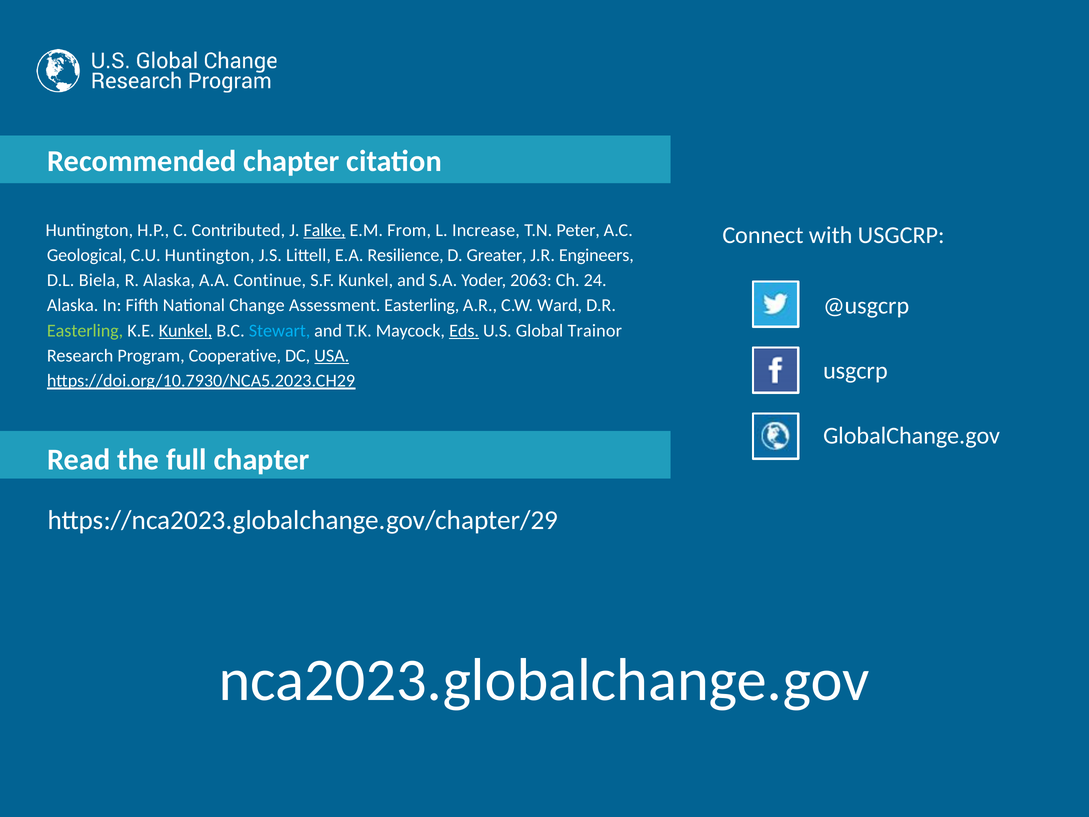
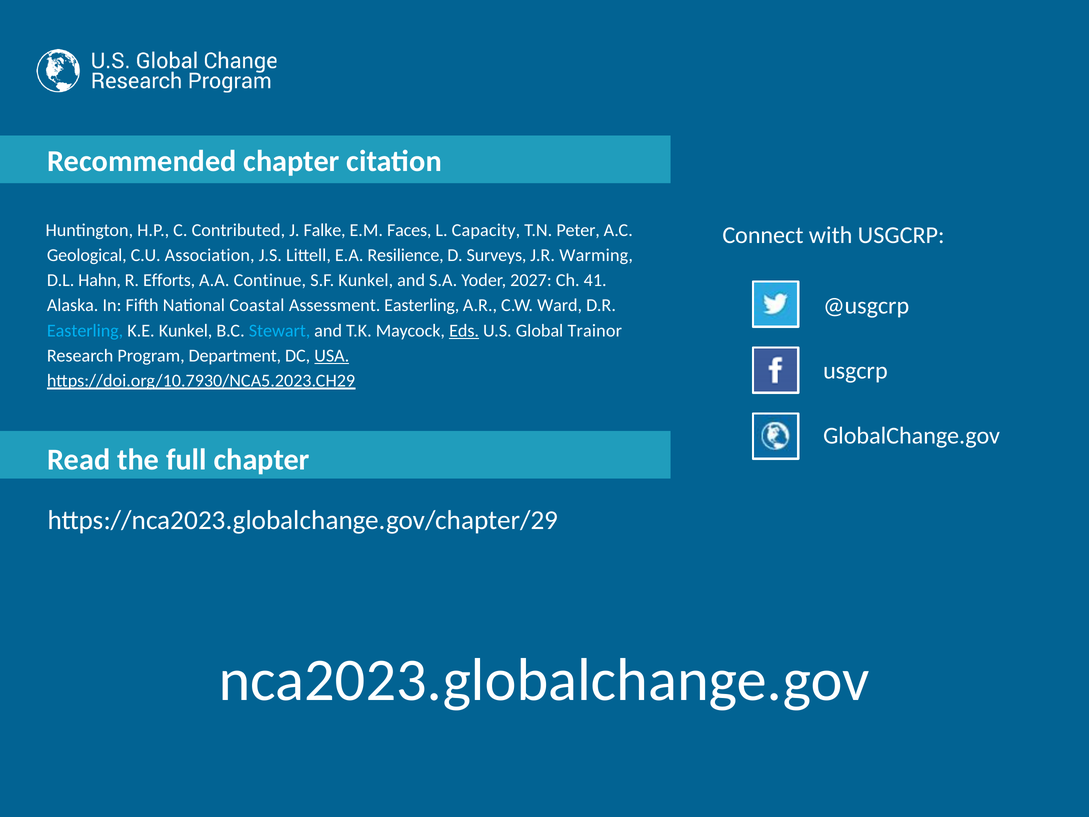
Falke underline: present -> none
From: From -> Faces
Increase: Increase -> Capacity
C.U Huntington: Huntington -> Association
Greater: Greater -> Surveys
Engineers: Engineers -> Warming
Biela: Biela -> Hahn
R Alaska: Alaska -> Efforts
2063: 2063 -> 2027
24: 24 -> 41
Change: Change -> Coastal
Easterling at (85, 330) colour: light green -> light blue
Kunkel at (186, 330) underline: present -> none
Cooperative: Cooperative -> Department
